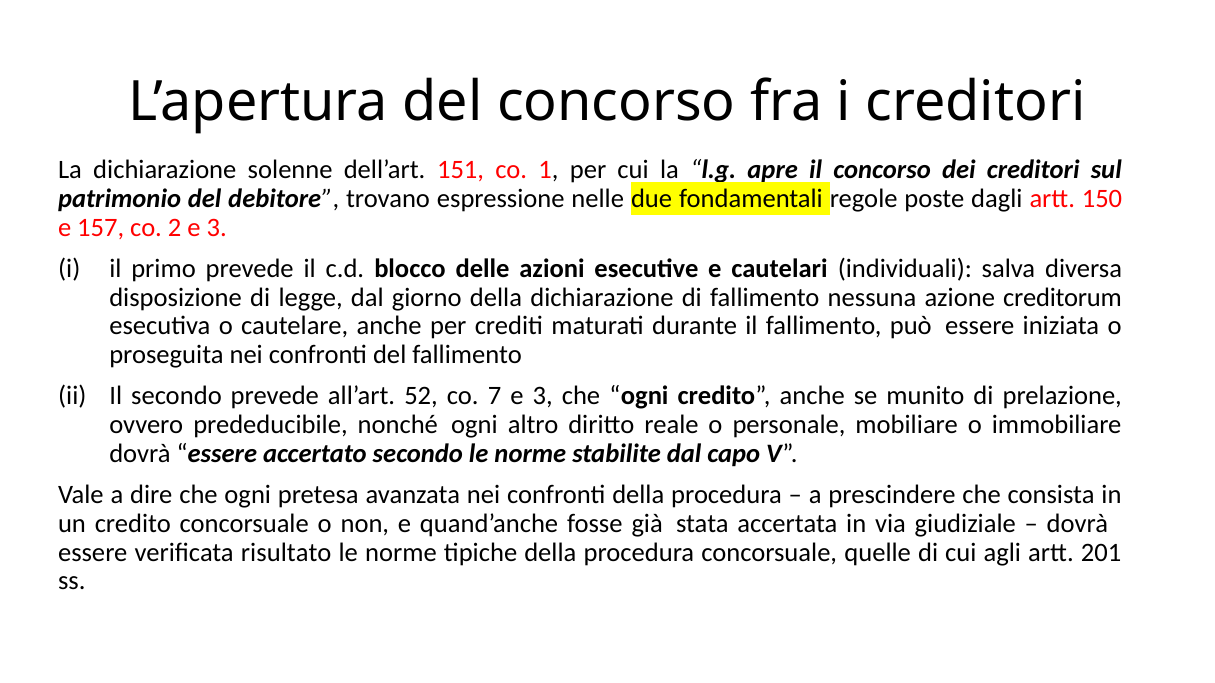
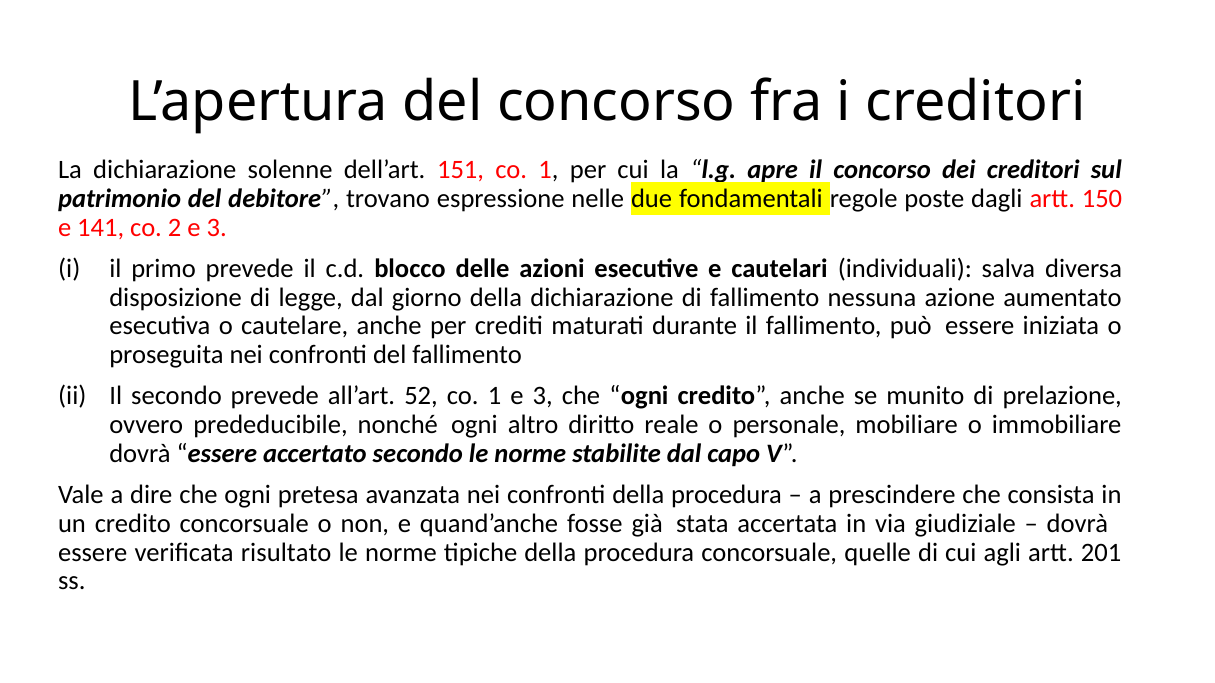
157: 157 -> 141
creditorum: creditorum -> aumentato
52 co 7: 7 -> 1
